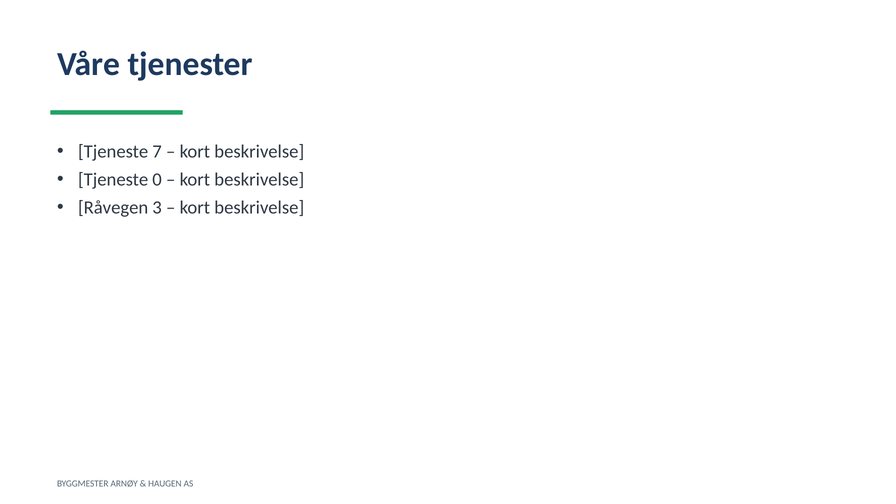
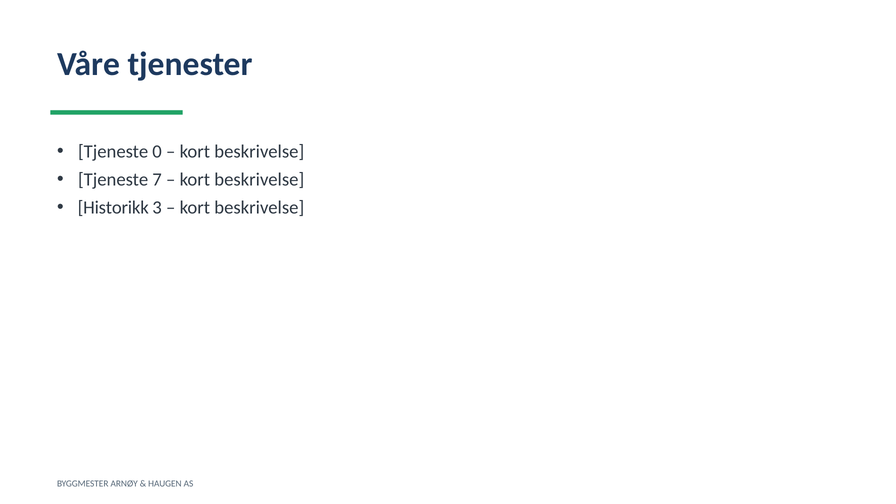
7: 7 -> 0
0: 0 -> 7
Råvegen: Råvegen -> Historikk
